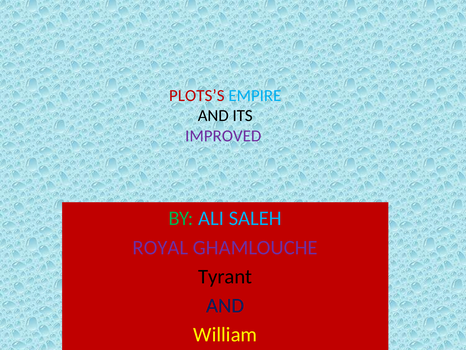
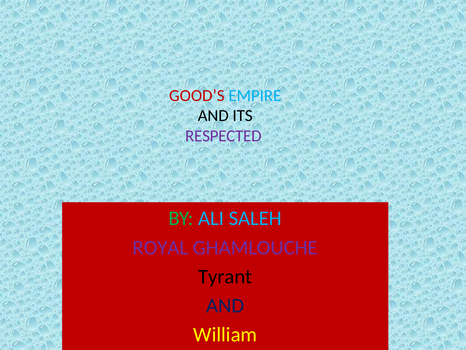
PLOTS’S: PLOTS’S -> GOOD’S
IMPROVED: IMPROVED -> RESPECTED
